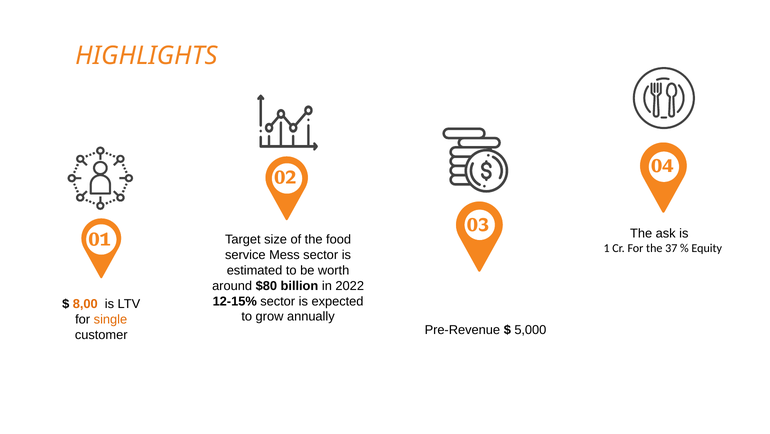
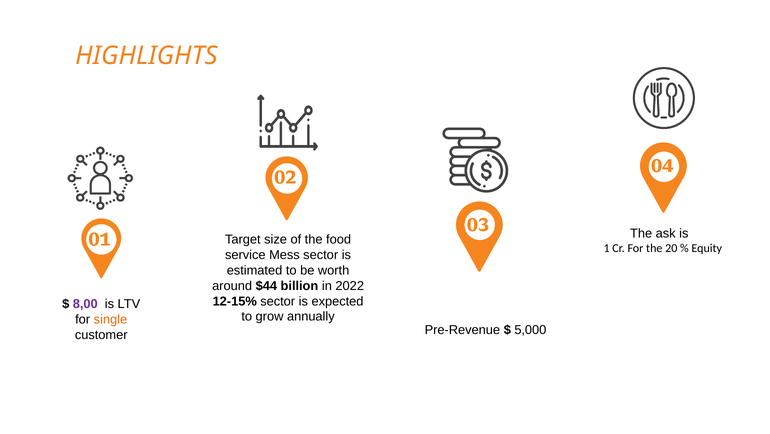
37: 37 -> 20
$80: $80 -> $44
8,00 colour: orange -> purple
